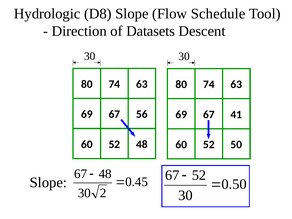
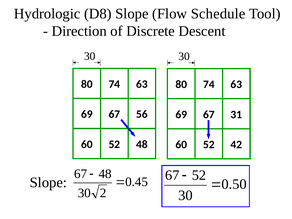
Datasets: Datasets -> Discrete
41: 41 -> 31
52 50: 50 -> 42
